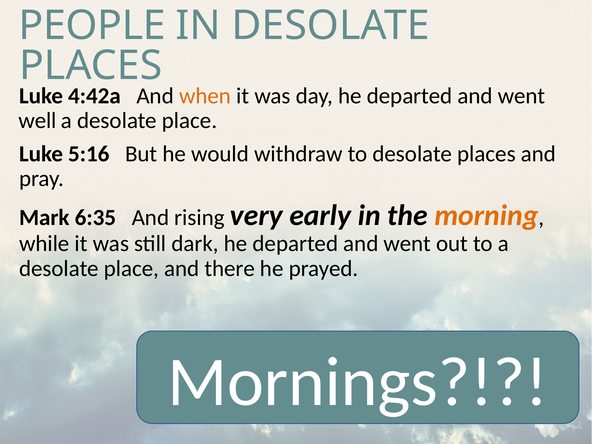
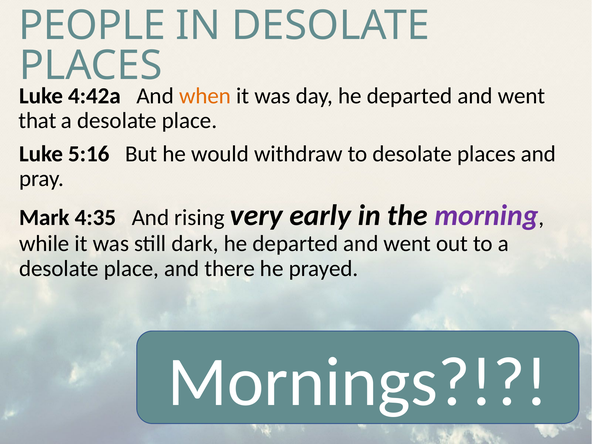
well: well -> that
6:35: 6:35 -> 4:35
morning colour: orange -> purple
